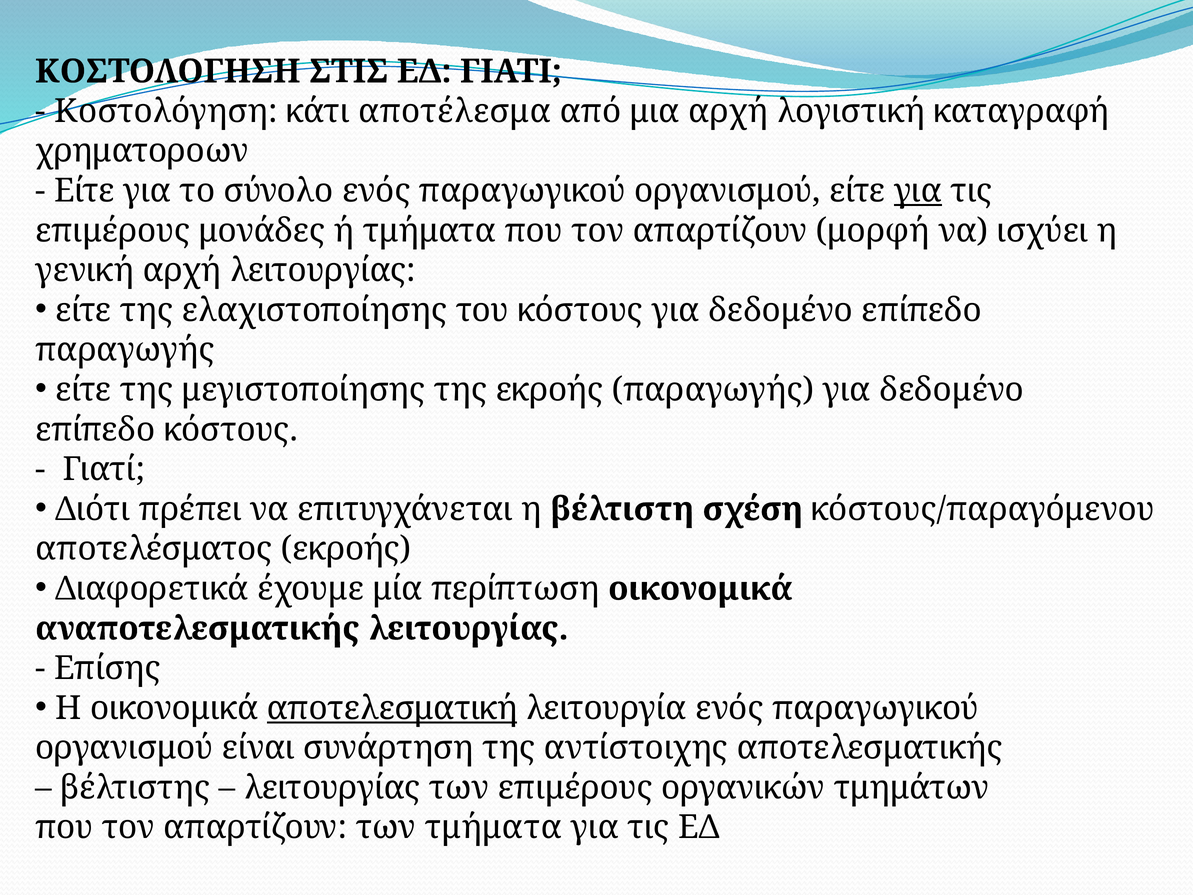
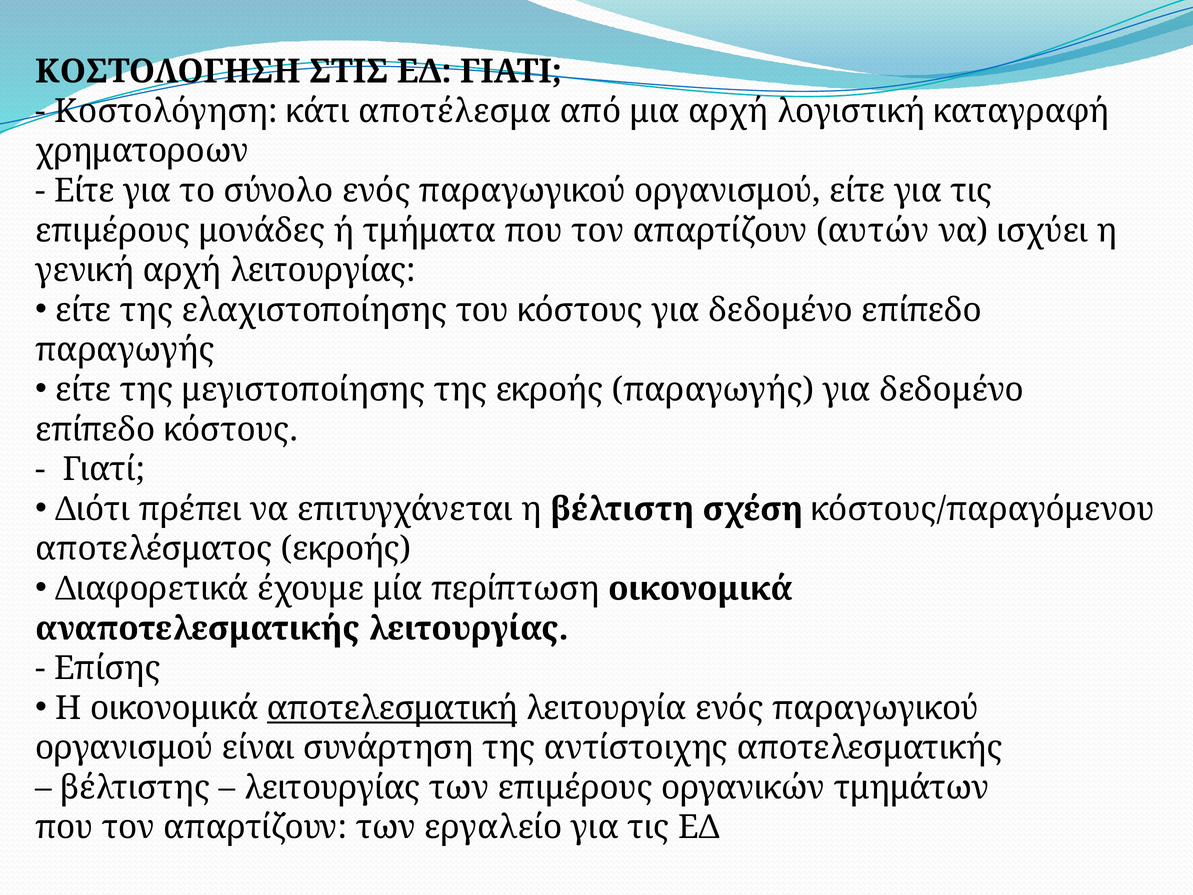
για at (918, 191) underline: present -> none
μορφή: μορφή -> αυτών
των τμήματα: τμήματα -> εργαλείο
